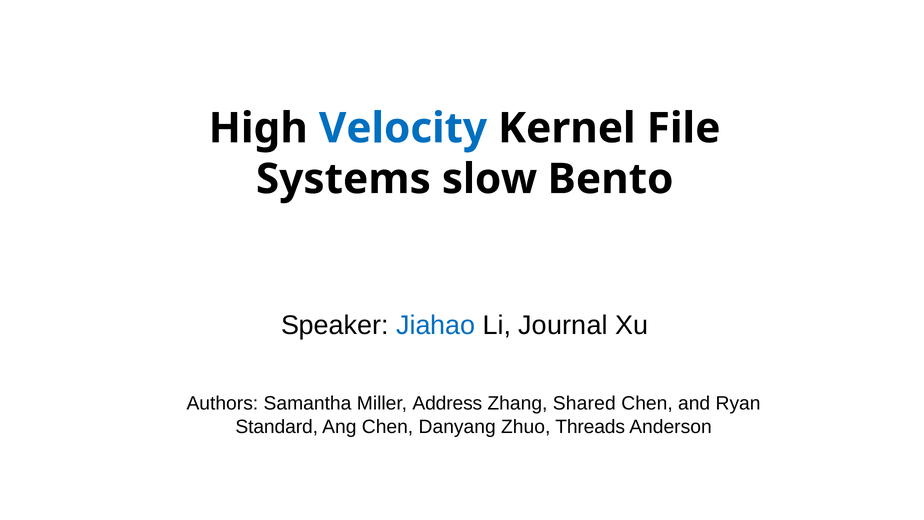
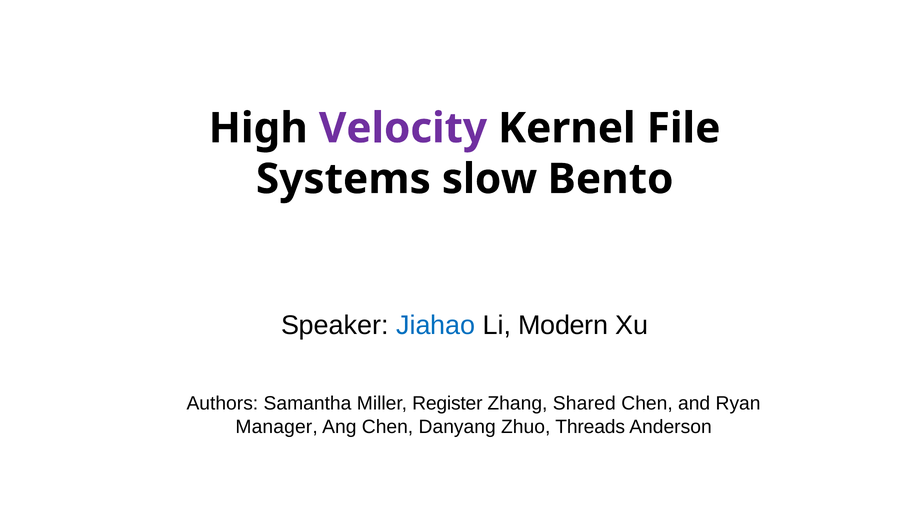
Velocity colour: blue -> purple
Journal: Journal -> Modern
Address: Address -> Register
Standard: Standard -> Manager
